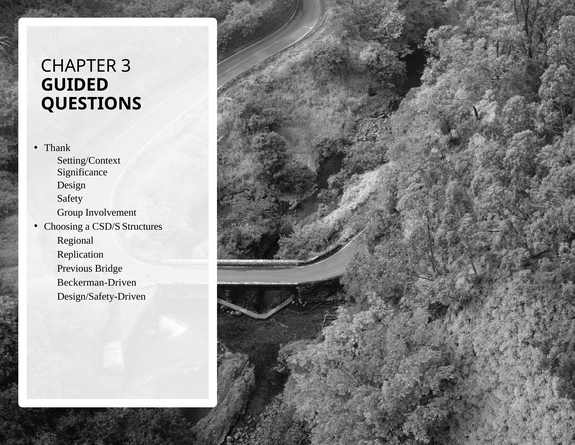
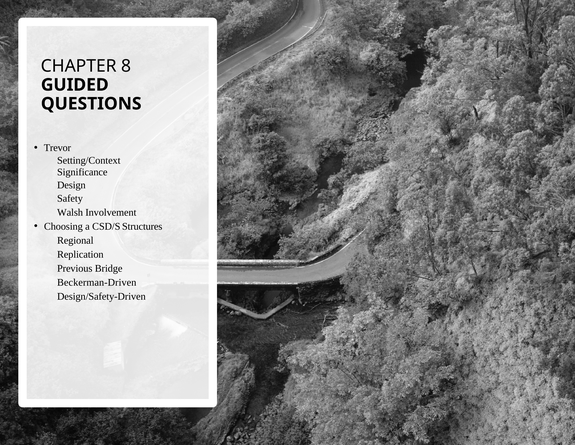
3: 3 -> 8
Thank: Thank -> Trevor
Group: Group -> Walsh
